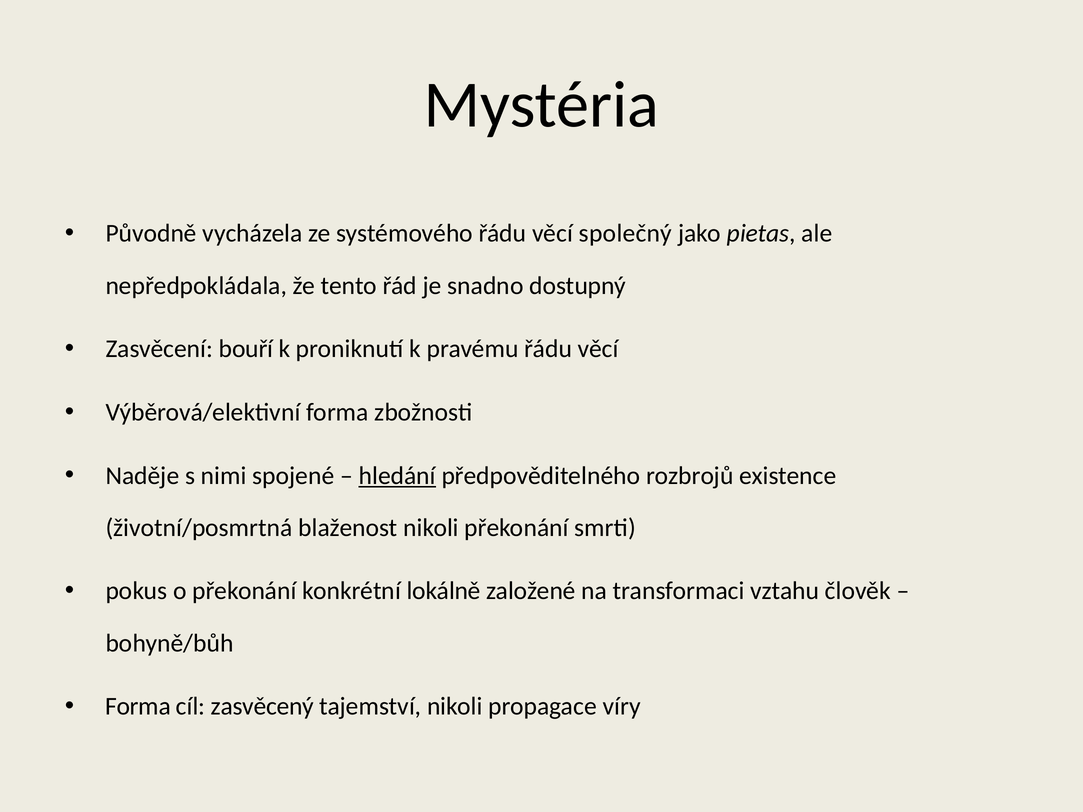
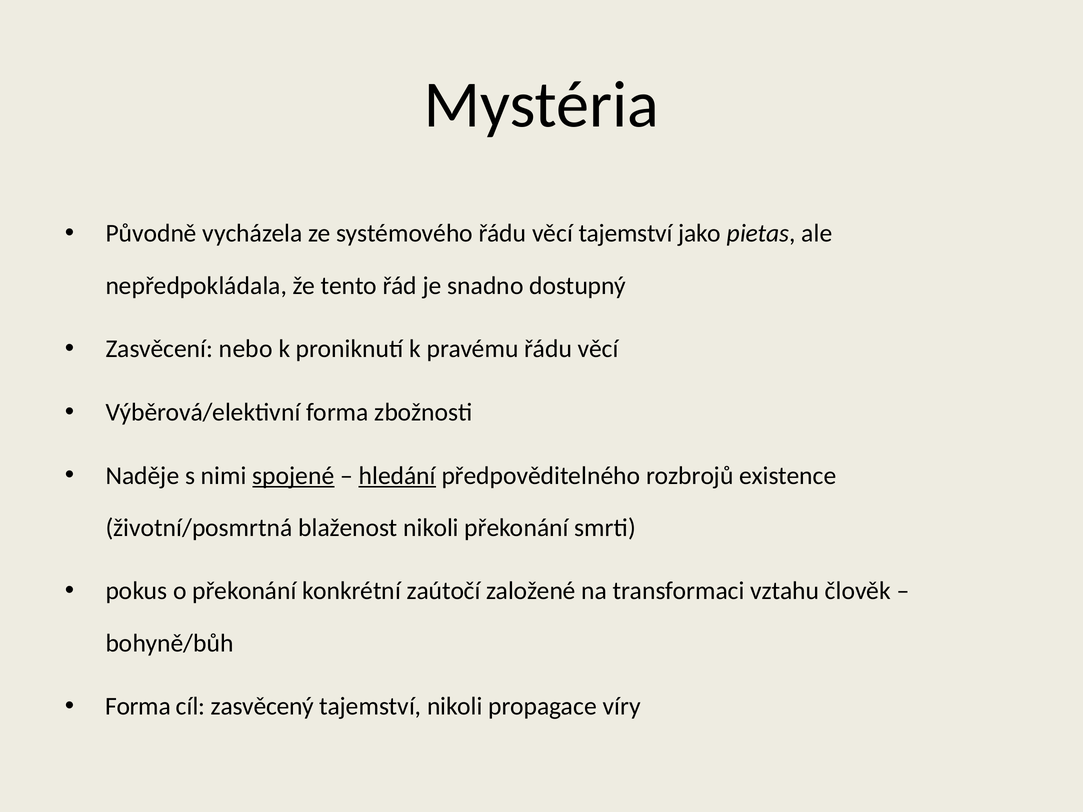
věcí společný: společný -> tajemství
bouří: bouří -> nebo
spojené underline: none -> present
lokálně: lokálně -> zaútočí
